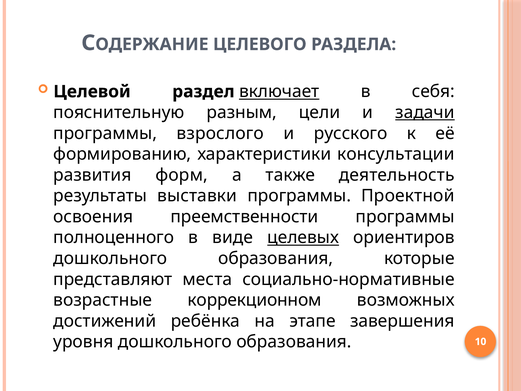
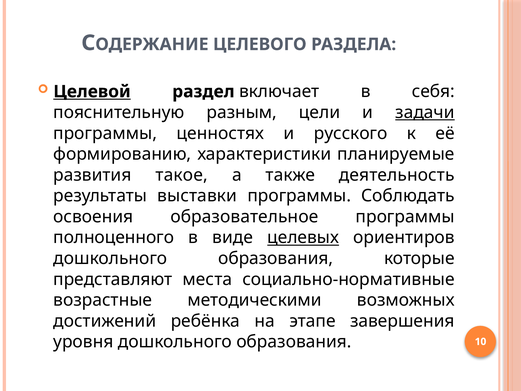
Целевой underline: none -> present
включает underline: present -> none
взрослого: взрослого -> ценностях
консультации: консультации -> планируемые
форм: форм -> такое
Проектной: Проектной -> Соблюдать
преемственности: преемственности -> образовательное
коррекционном: коррекционном -> методическими
